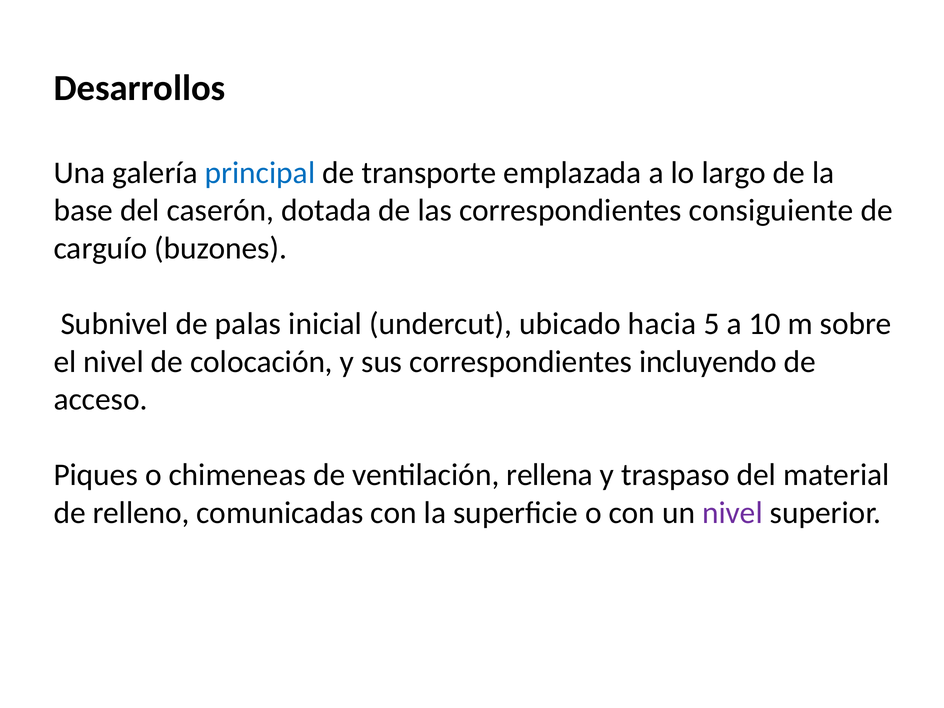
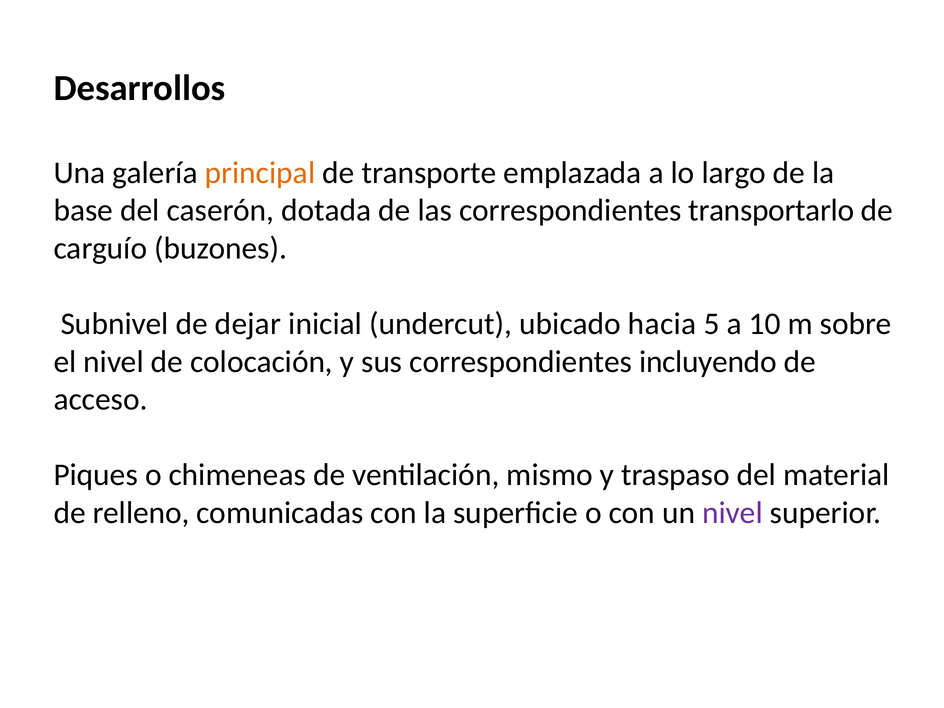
principal colour: blue -> orange
consiguiente: consiguiente -> transportarlo
palas: palas -> dejar
rellena: rellena -> mismo
